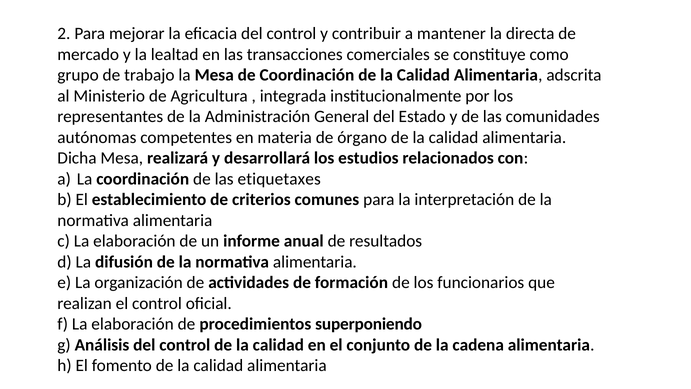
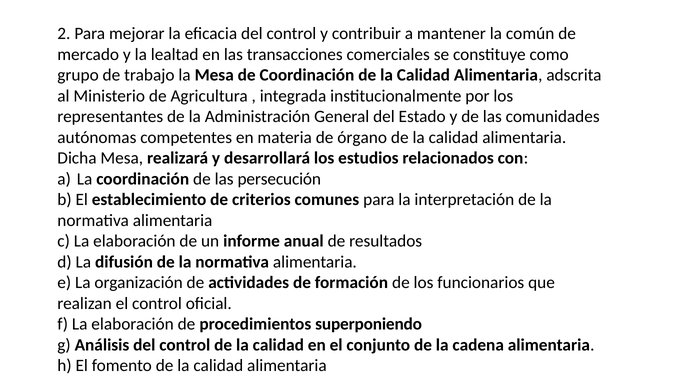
directa: directa -> común
etiquetaxes: etiquetaxes -> persecución
